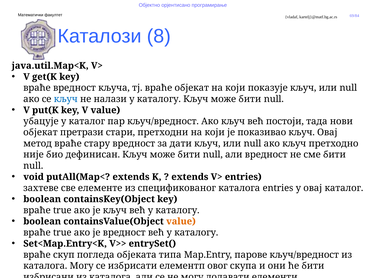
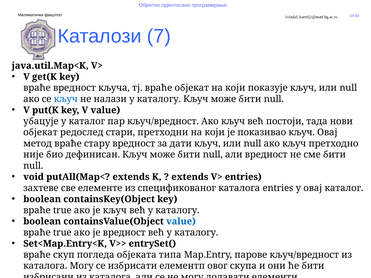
8: 8 -> 7
претрази: претрази -> редослед
value at (181, 222) colour: orange -> blue
